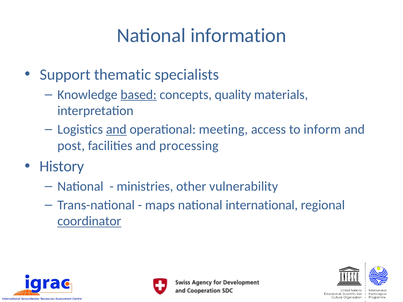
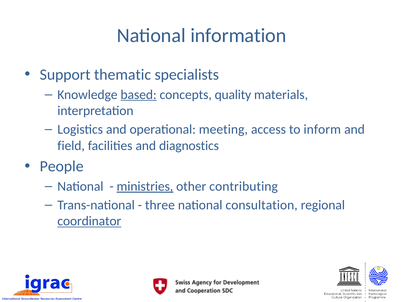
and at (116, 130) underline: present -> none
post: post -> field
processing: processing -> diagnostics
History: History -> People
ministries underline: none -> present
vulnerability: vulnerability -> contributing
maps: maps -> three
international: international -> consultation
